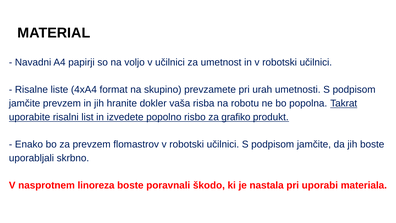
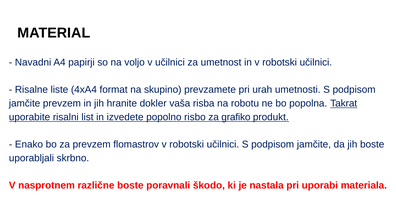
linoreza: linoreza -> različne
